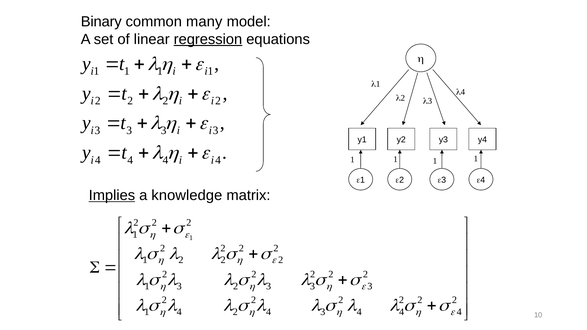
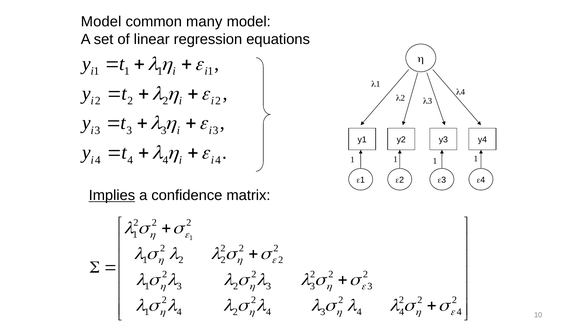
Binary at (101, 22): Binary -> Model
regression underline: present -> none
knowledge: knowledge -> confidence
